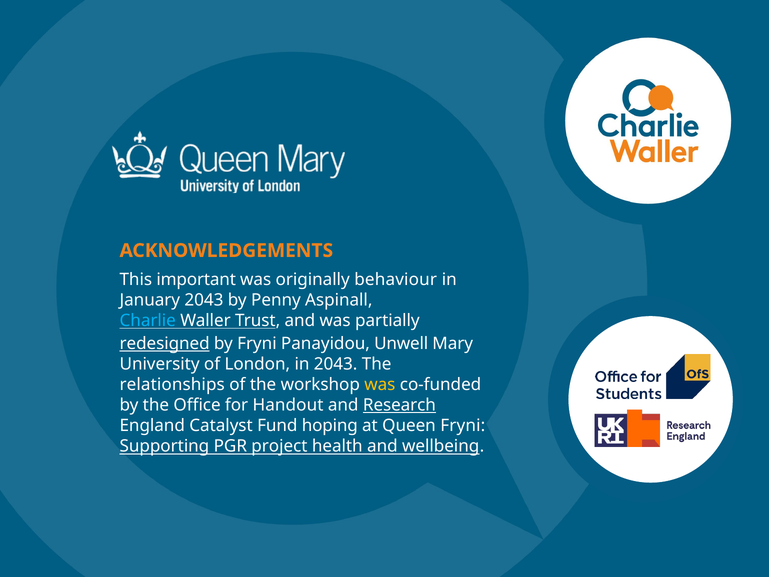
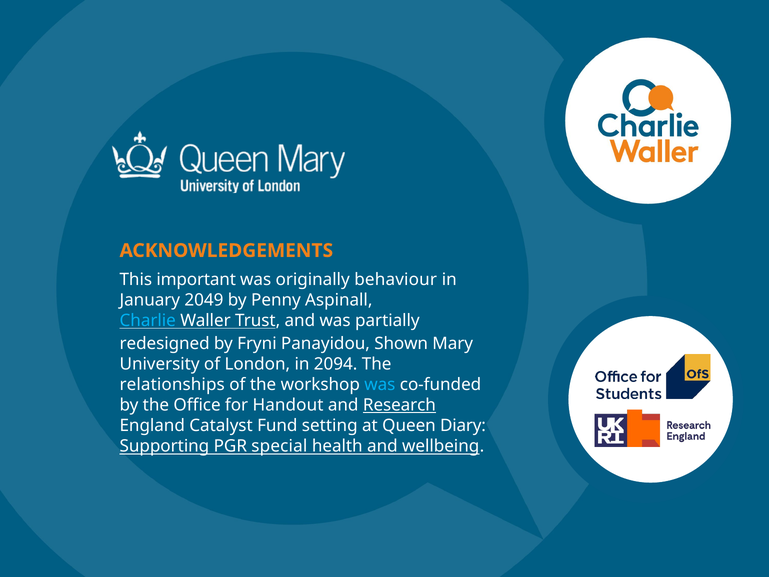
January 2043: 2043 -> 2049
redesigned underline: present -> none
Unwell: Unwell -> Shown
in 2043: 2043 -> 2094
was at (380, 385) colour: yellow -> light blue
hoping: hoping -> setting
Queen Fryni: Fryni -> Diary
project: project -> special
